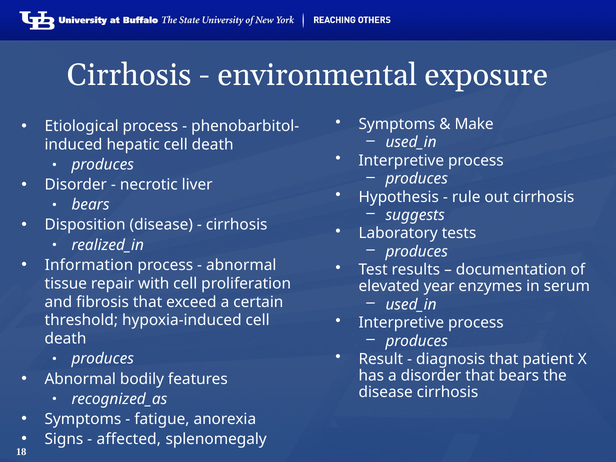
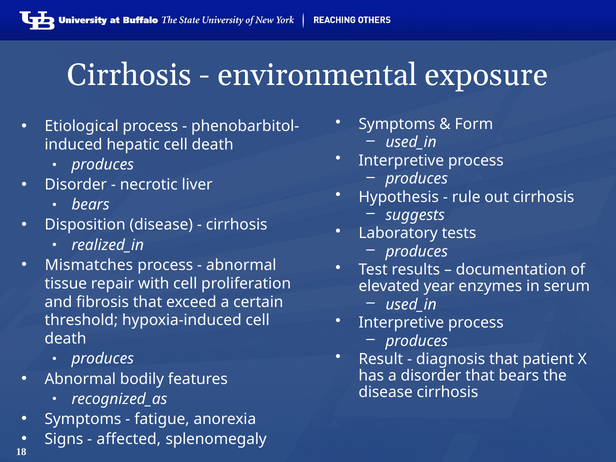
Make: Make -> Form
Information: Information -> Mismatches
